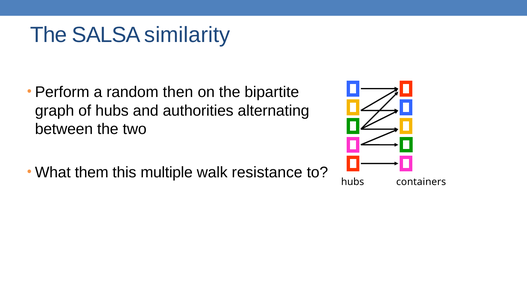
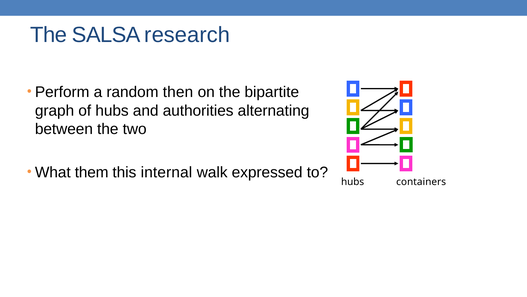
similarity: similarity -> research
multiple: multiple -> internal
resistance: resistance -> expressed
